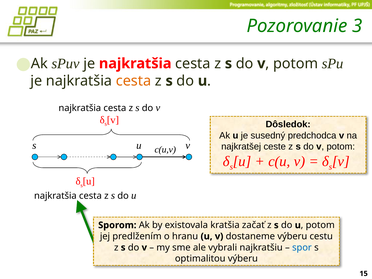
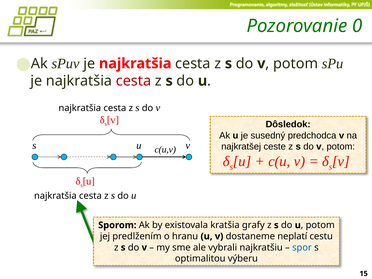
3: 3 -> 0
cesta at (133, 81) colour: orange -> red
začať: začať -> grafy
dostaneme výberu: výberu -> neplatí
